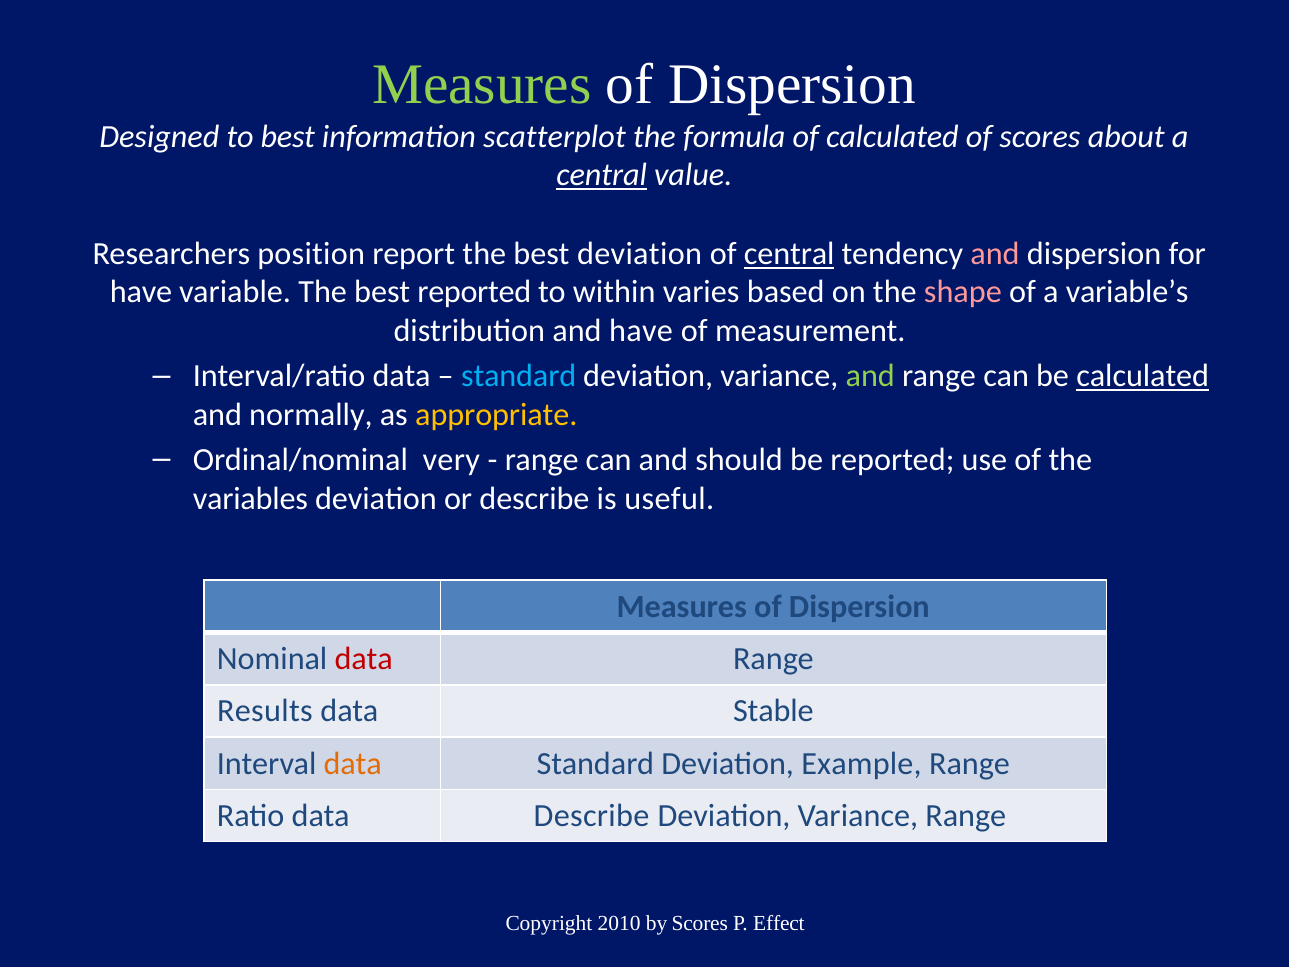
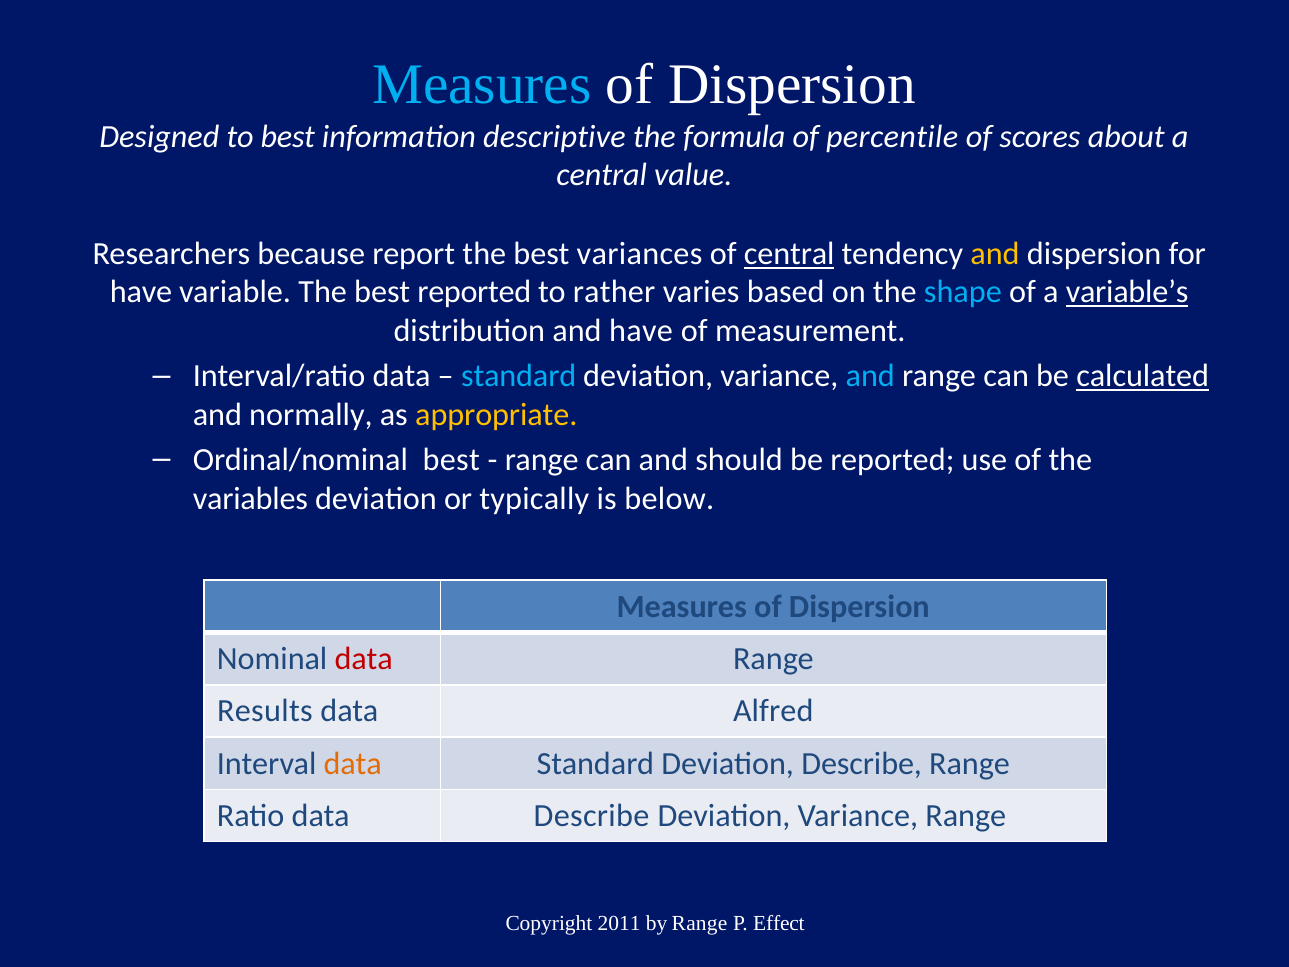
Measures at (482, 85) colour: light green -> light blue
scatterplot: scatterplot -> descriptive
of calculated: calculated -> percentile
central at (602, 175) underline: present -> none
position: position -> because
best deviation: deviation -> variances
and at (995, 254) colour: pink -> yellow
within: within -> rather
shape colour: pink -> light blue
variable’s underline: none -> present
and at (870, 376) colour: light green -> light blue
Ordinal/nominal very: very -> best
or describe: describe -> typically
useful: useful -> below
Stable: Stable -> Alfred
Deviation Example: Example -> Describe
2010: 2010 -> 2011
by Scores: Scores -> Range
